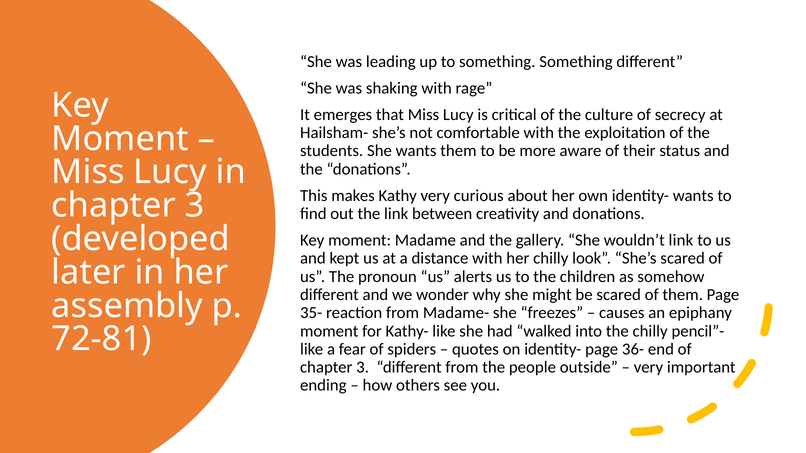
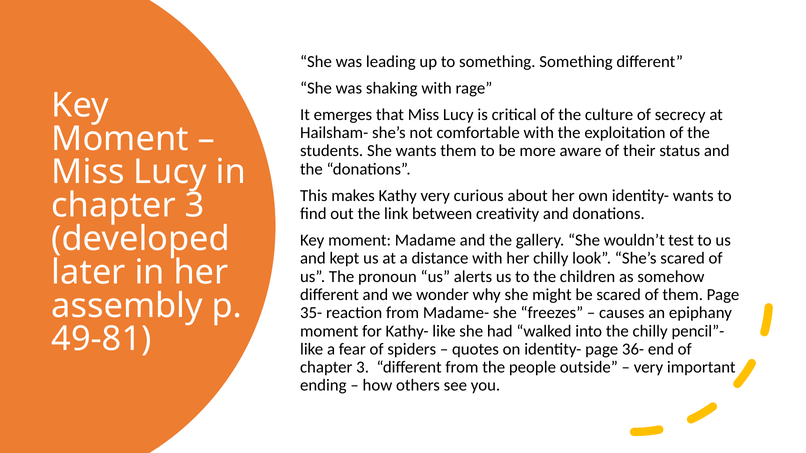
wouldn’t link: link -> test
72-81: 72-81 -> 49-81
